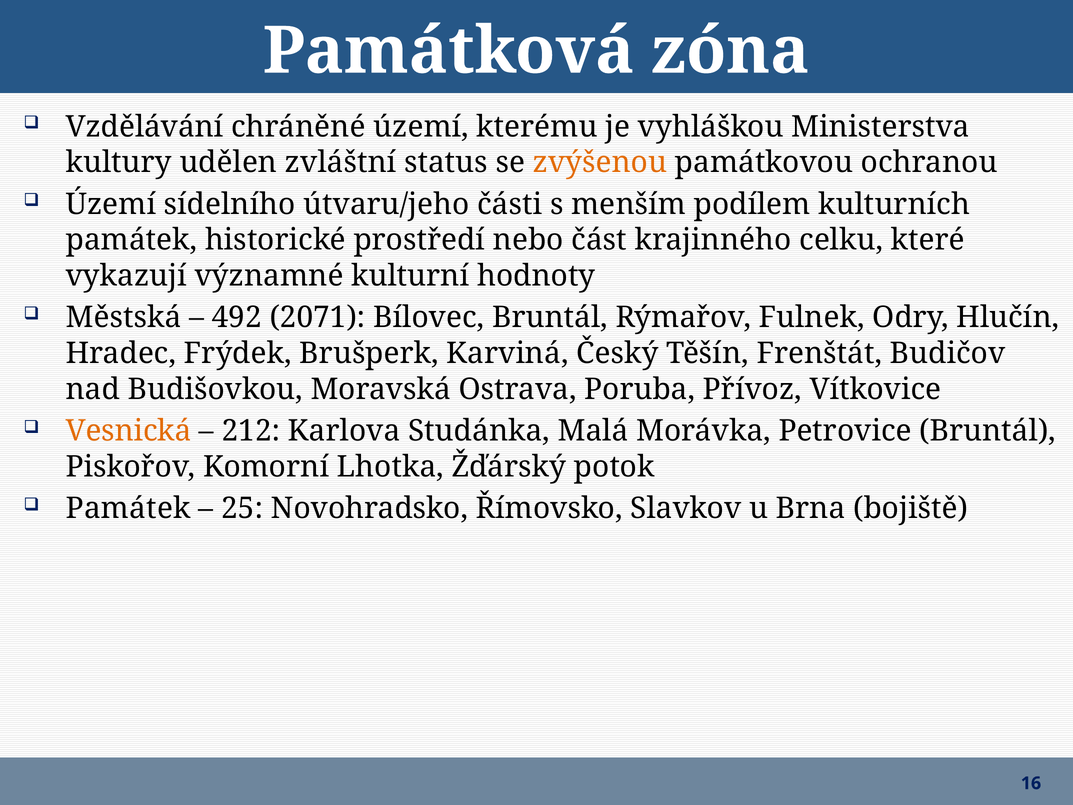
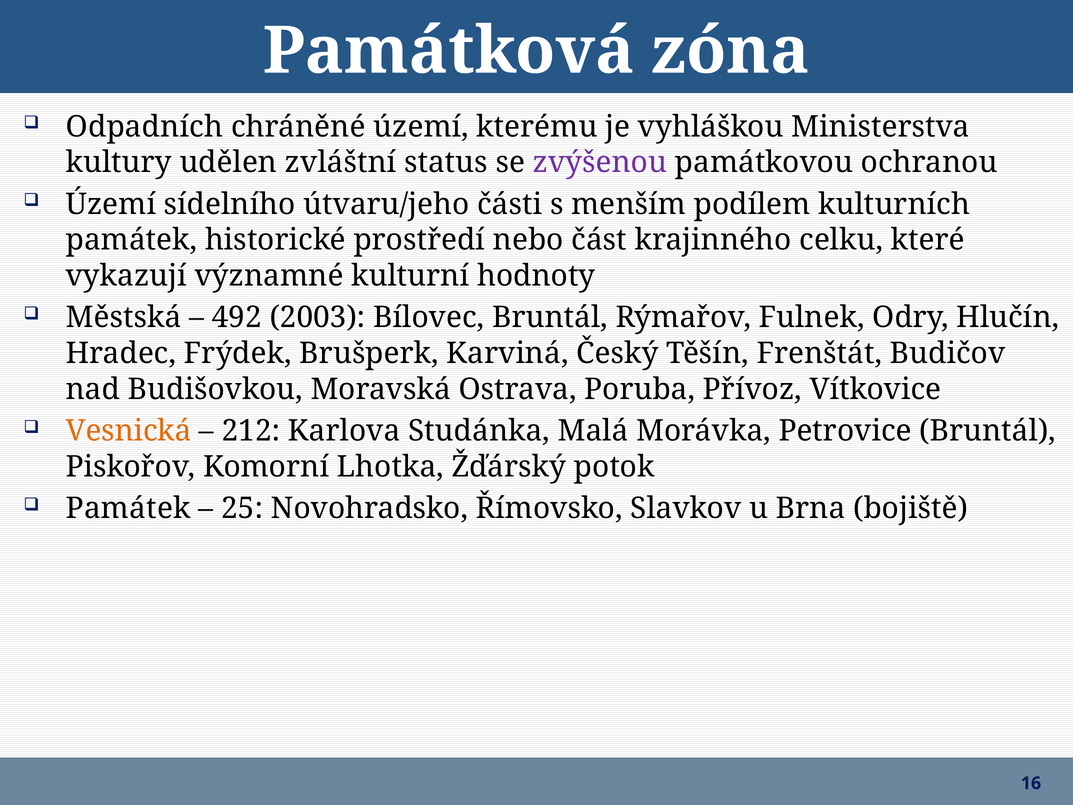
Vzdělávání: Vzdělávání -> Odpadních
zvýšenou colour: orange -> purple
2071: 2071 -> 2003
